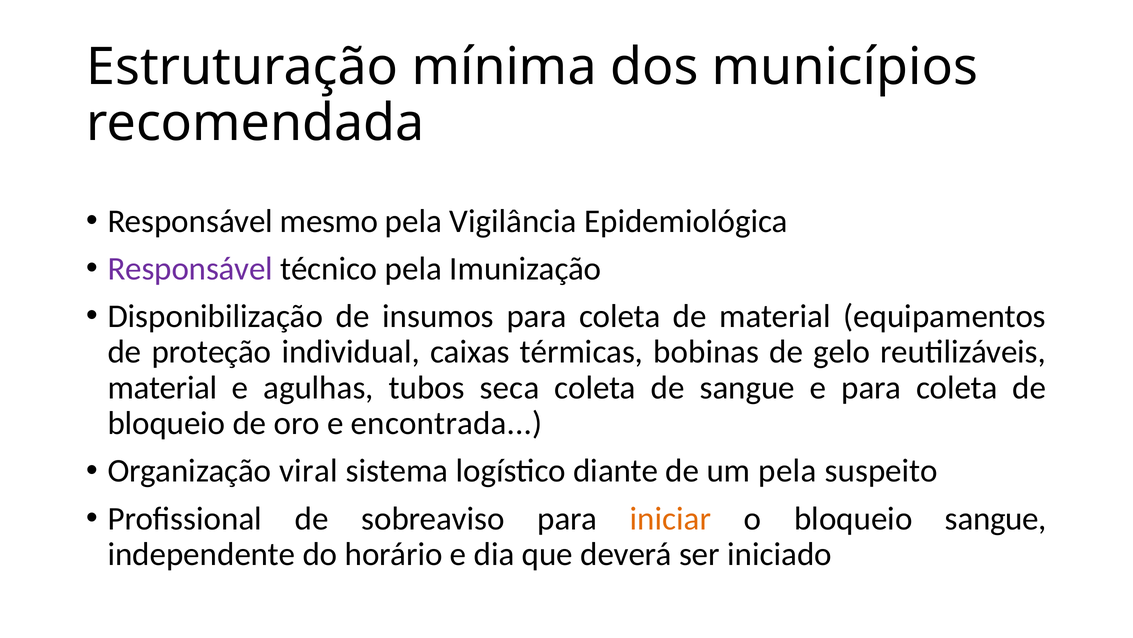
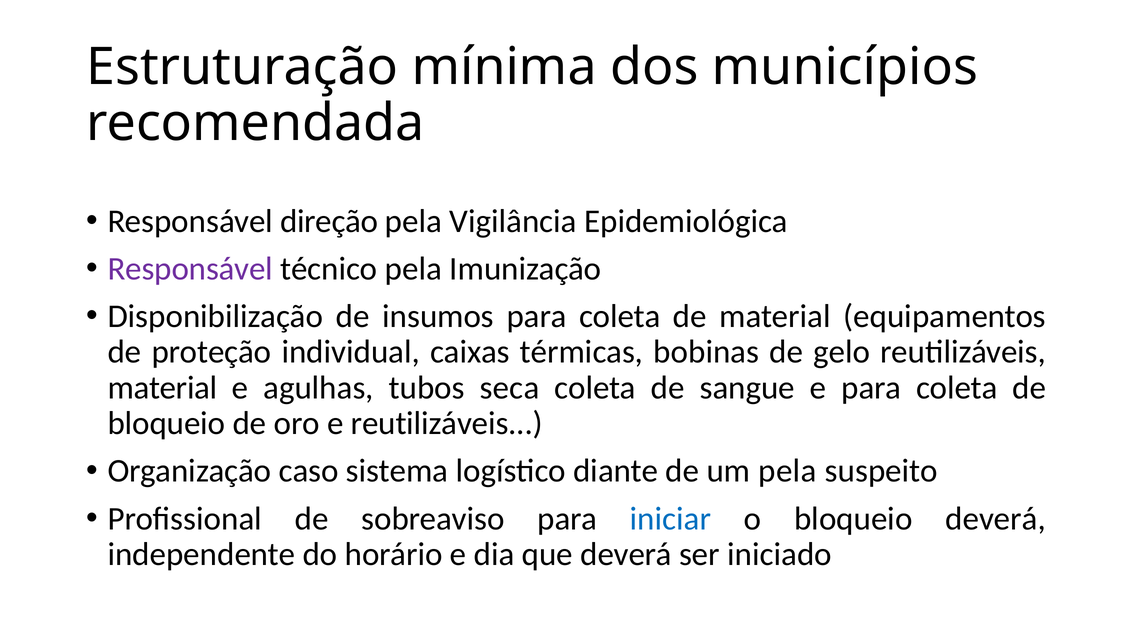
mesmo: mesmo -> direção
e encontrada: encontrada -> reutilizáveis
viral: viral -> caso
iniciar colour: orange -> blue
bloqueio sangue: sangue -> deverá
